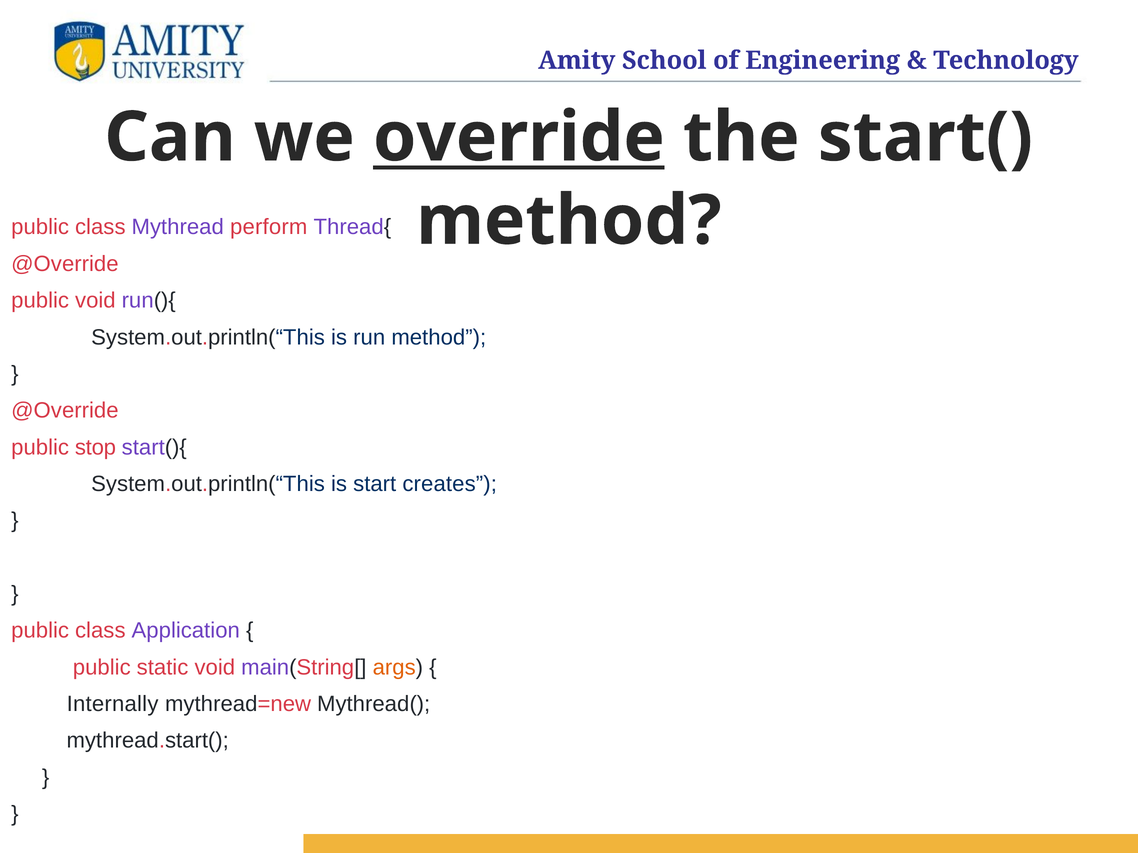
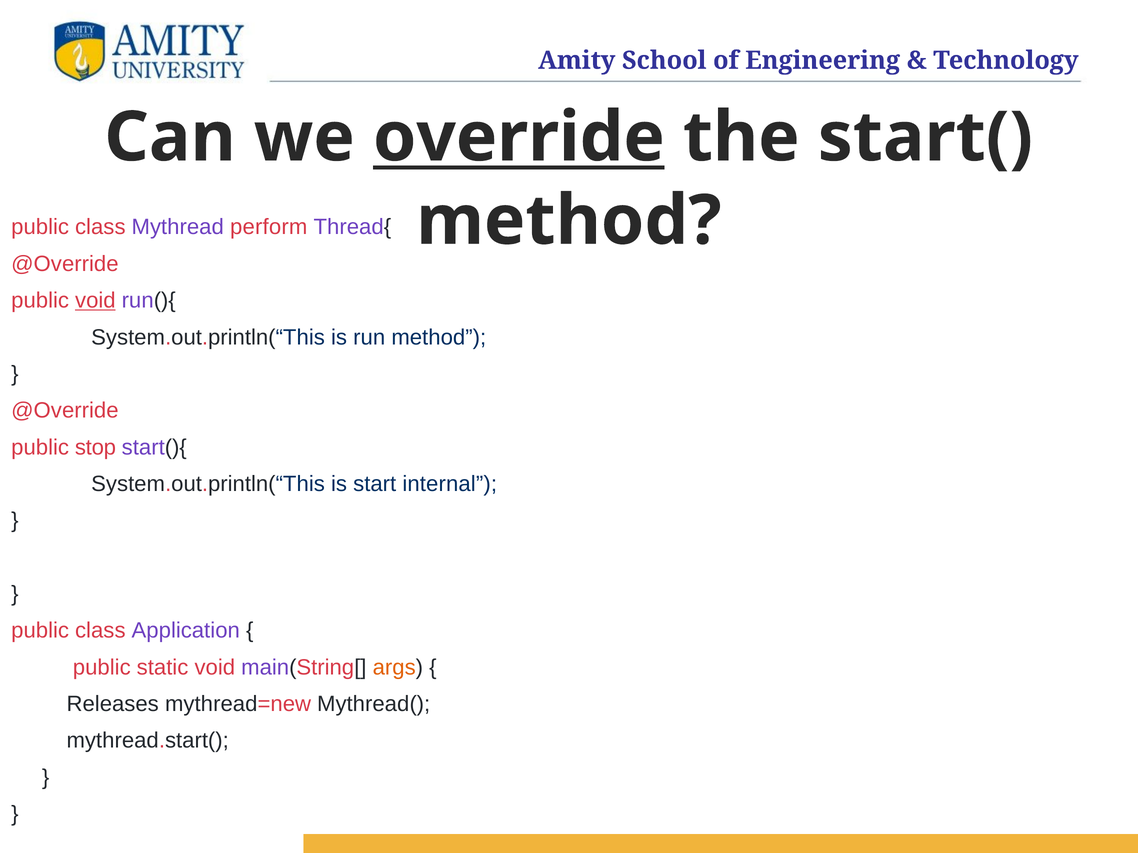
void at (95, 301) underline: none -> present
creates: creates -> internal
Internally: Internally -> Releases
